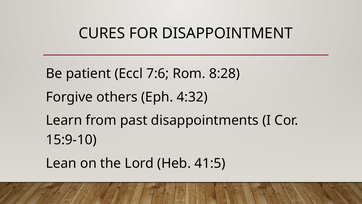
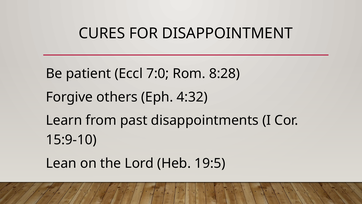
7:6: 7:6 -> 7:0
41:5: 41:5 -> 19:5
